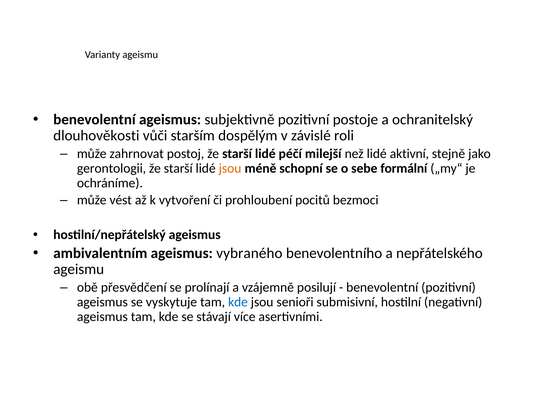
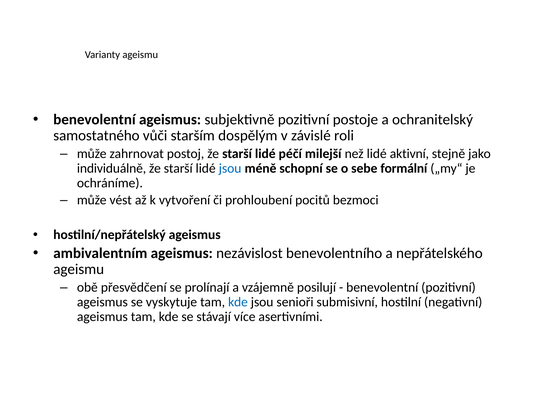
dlouhověkosti: dlouhověkosti -> samostatného
gerontologii: gerontologii -> individuálně
jsou at (230, 168) colour: orange -> blue
vybraného: vybraného -> nezávislost
